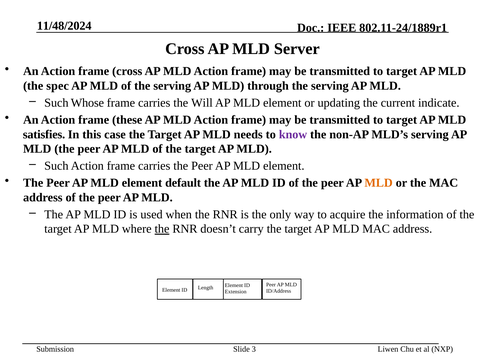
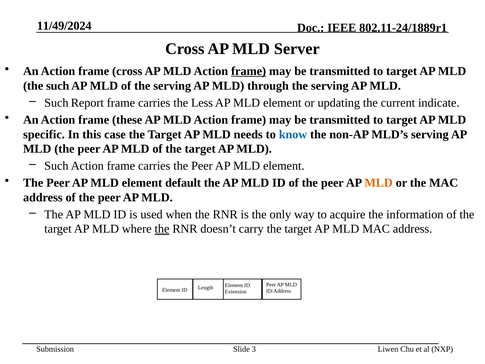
11/48/2024: 11/48/2024 -> 11/49/2024
frame at (249, 71) underline: none -> present
the spec: spec -> such
Whose: Whose -> Report
Will: Will -> Less
satisfies: satisfies -> specific
know colour: purple -> blue
